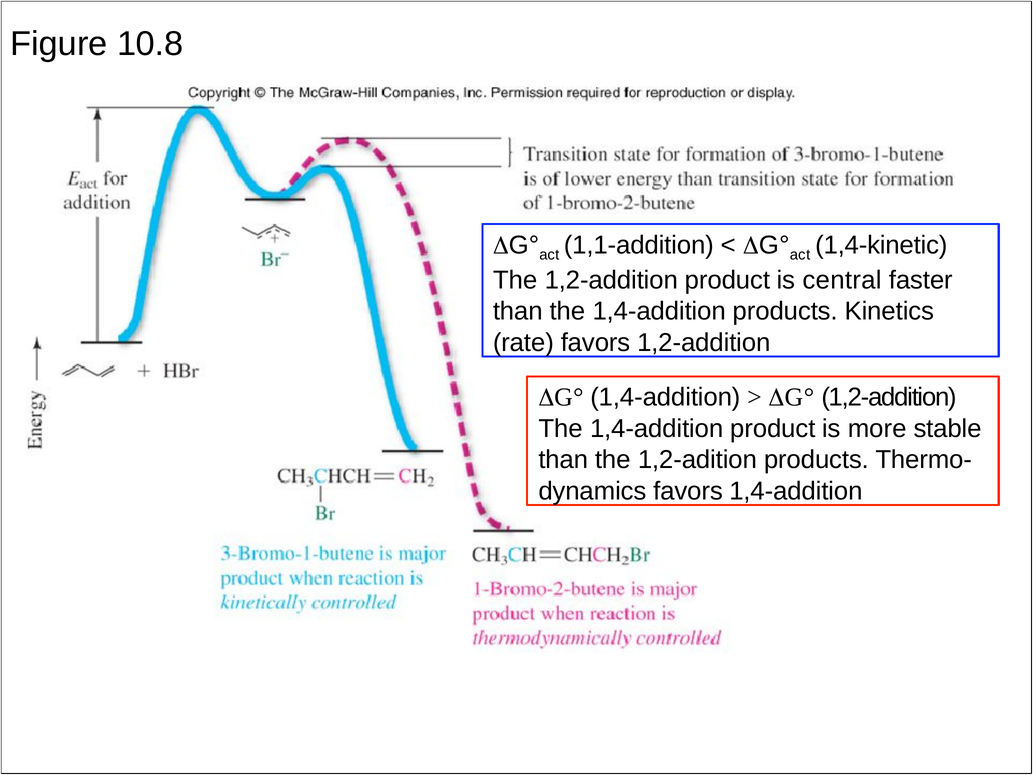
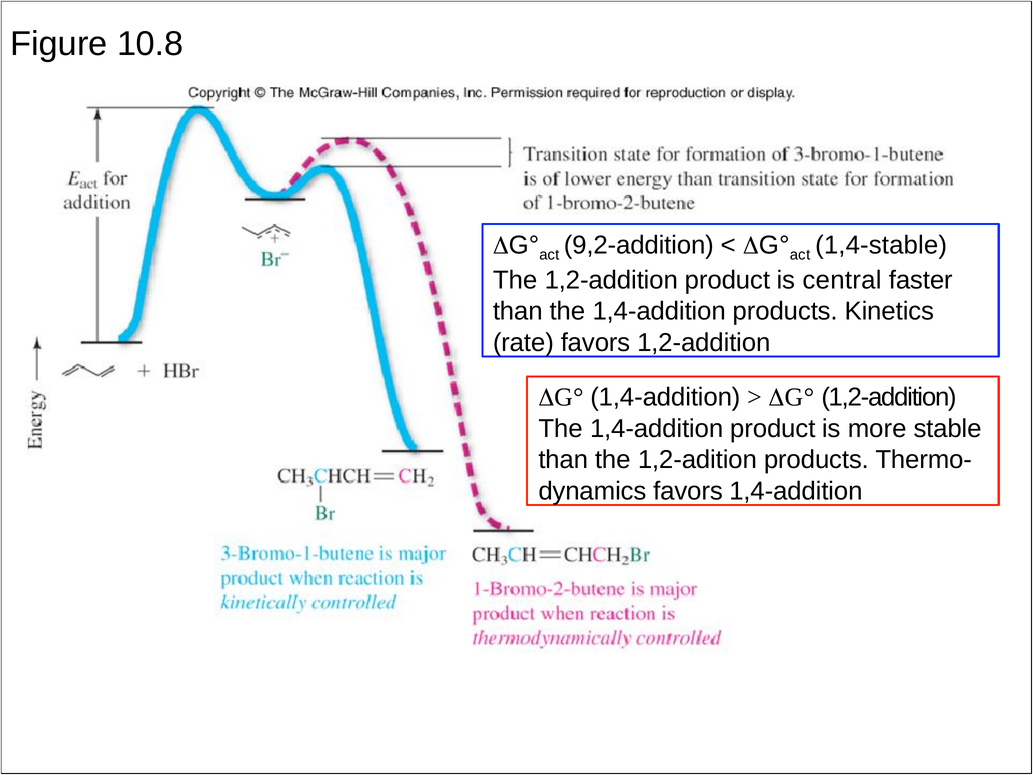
1,1-addition: 1,1-addition -> 9,2-addition
1,4-kinetic: 1,4-kinetic -> 1,4-stable
